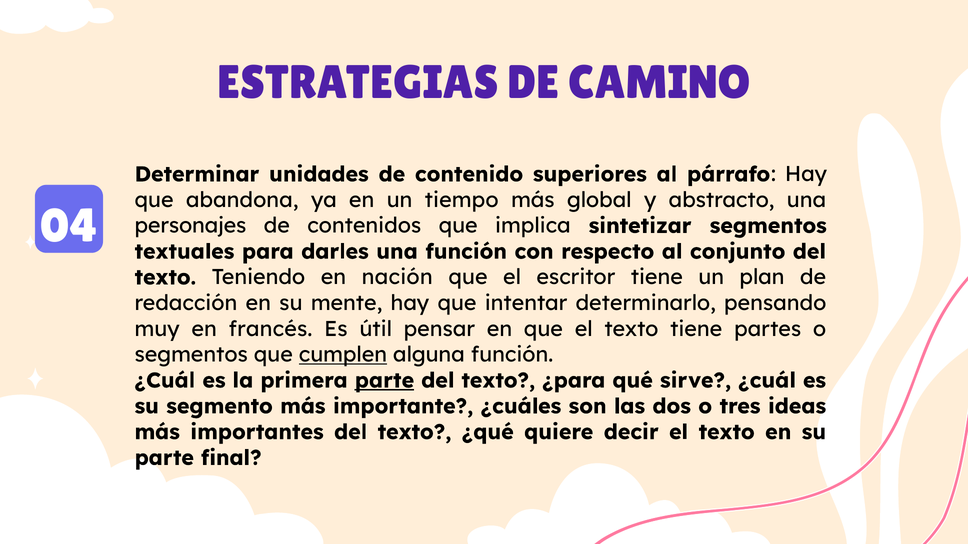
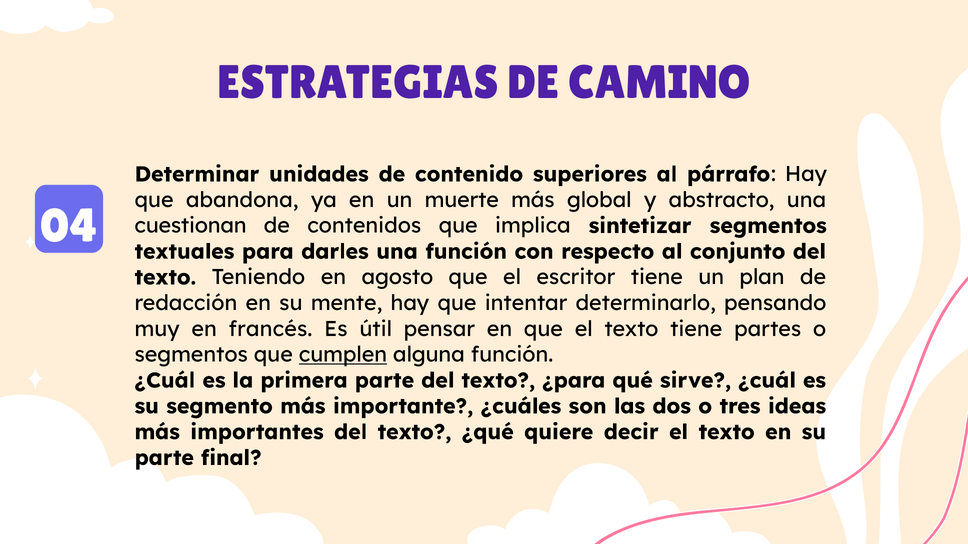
tiempo: tiempo -> muerte
personajes: personajes -> cuestionan
nación: nación -> agosto
parte at (384, 381) underline: present -> none
